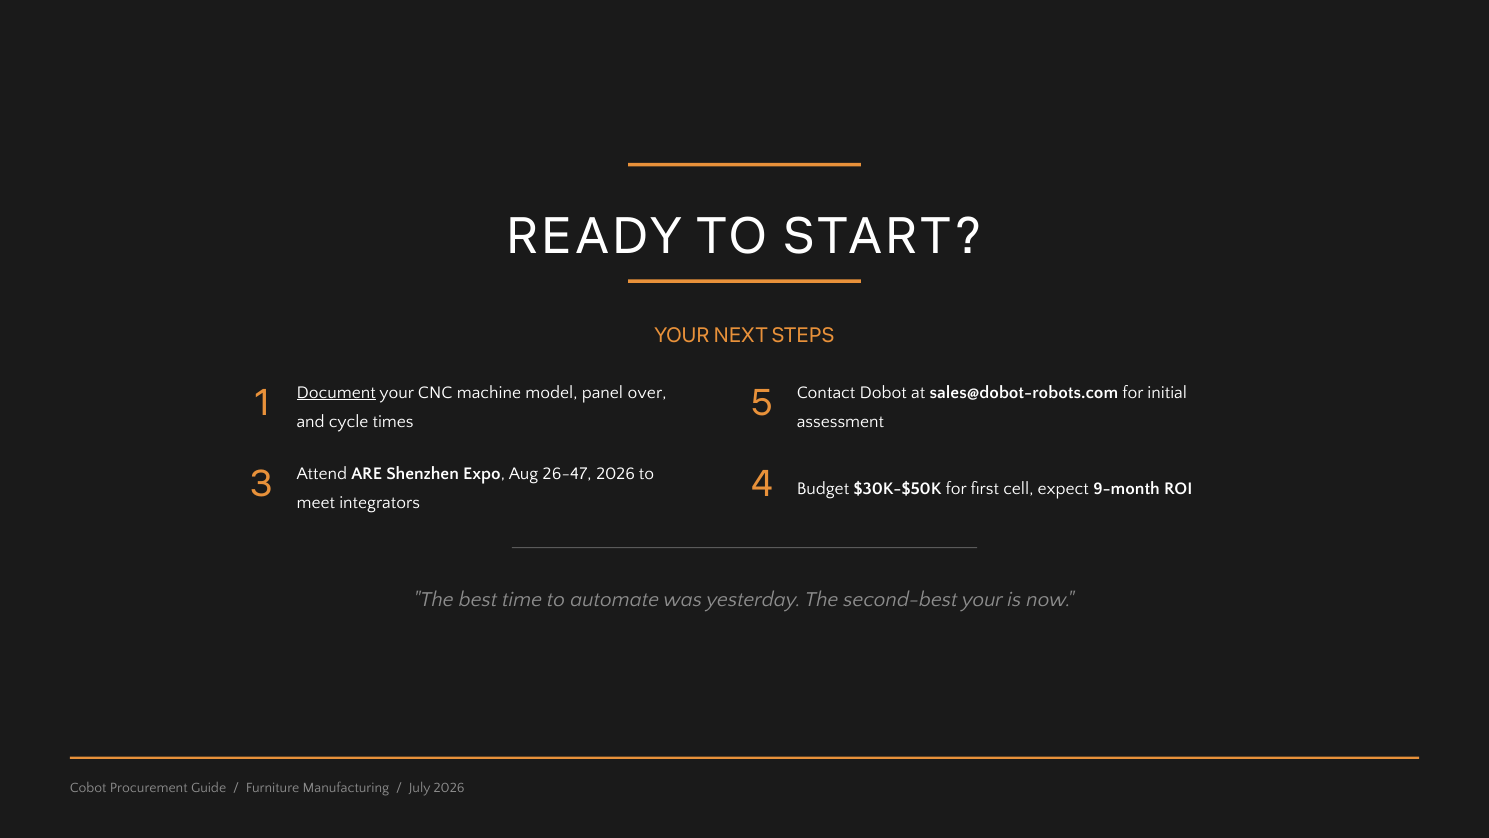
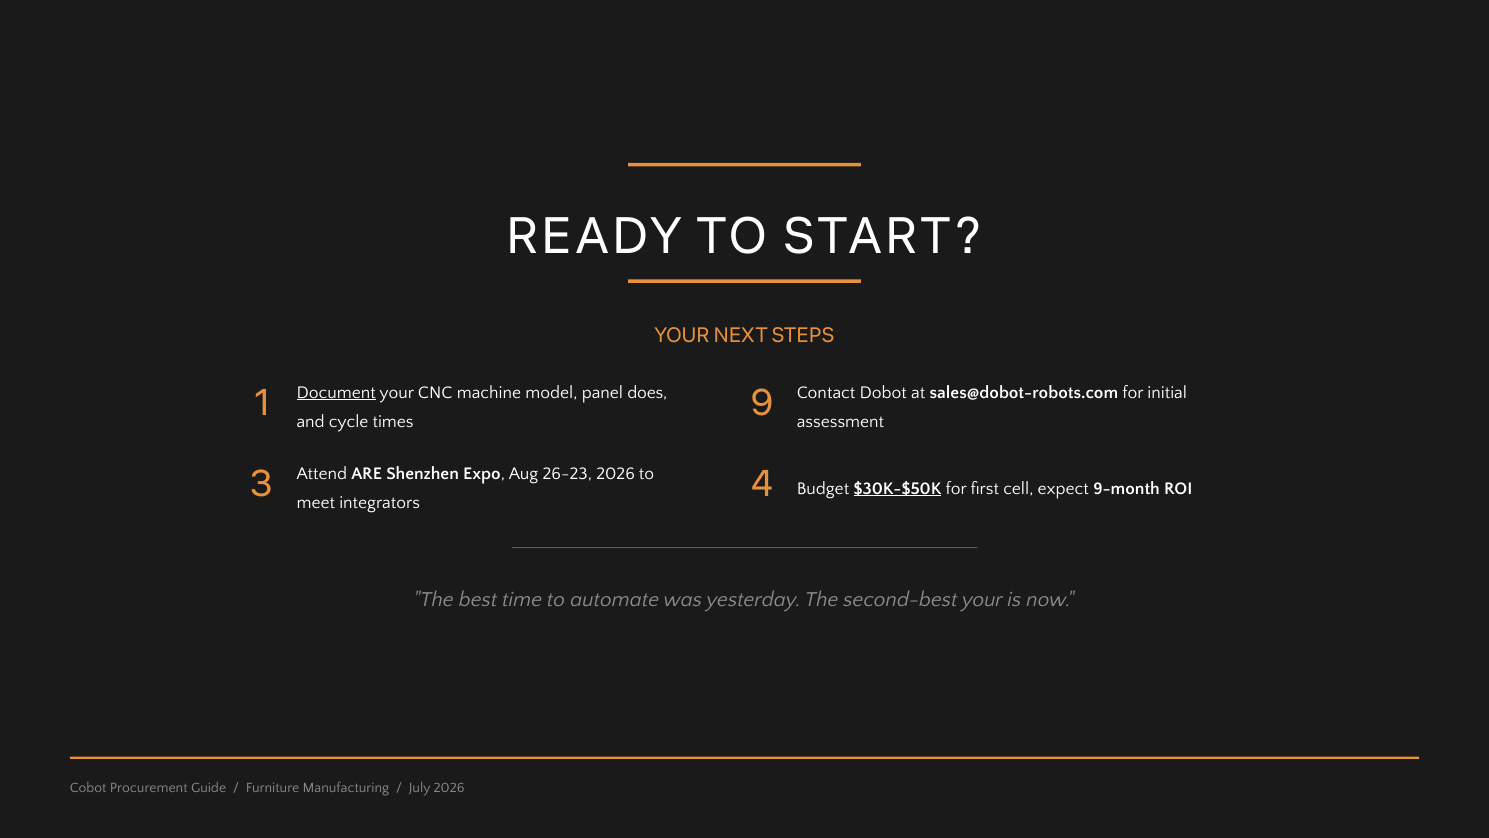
over: over -> does
5: 5 -> 9
26-47: 26-47 -> 26-23
$30K-$50K underline: none -> present
